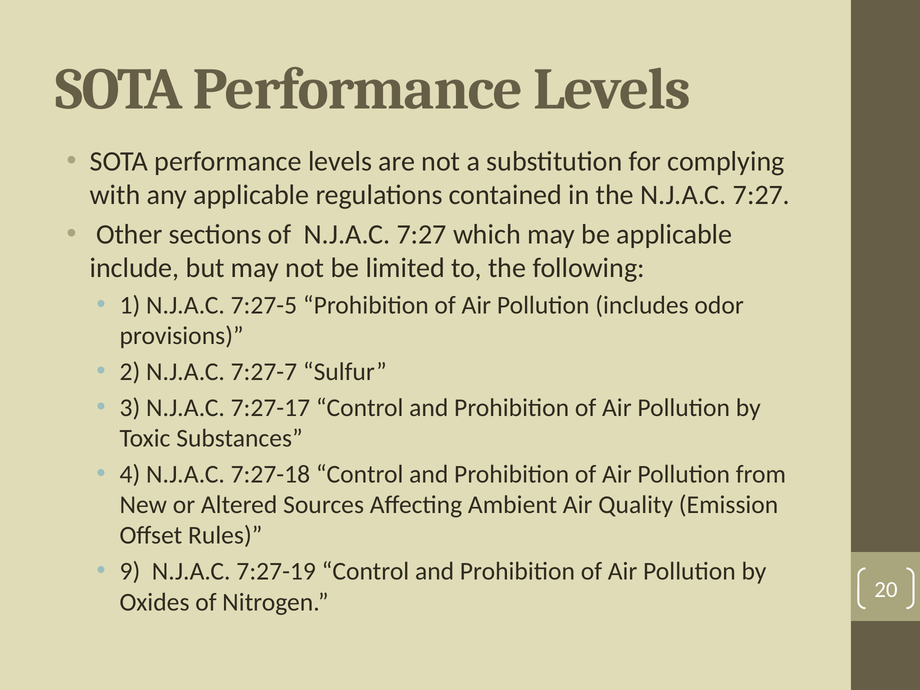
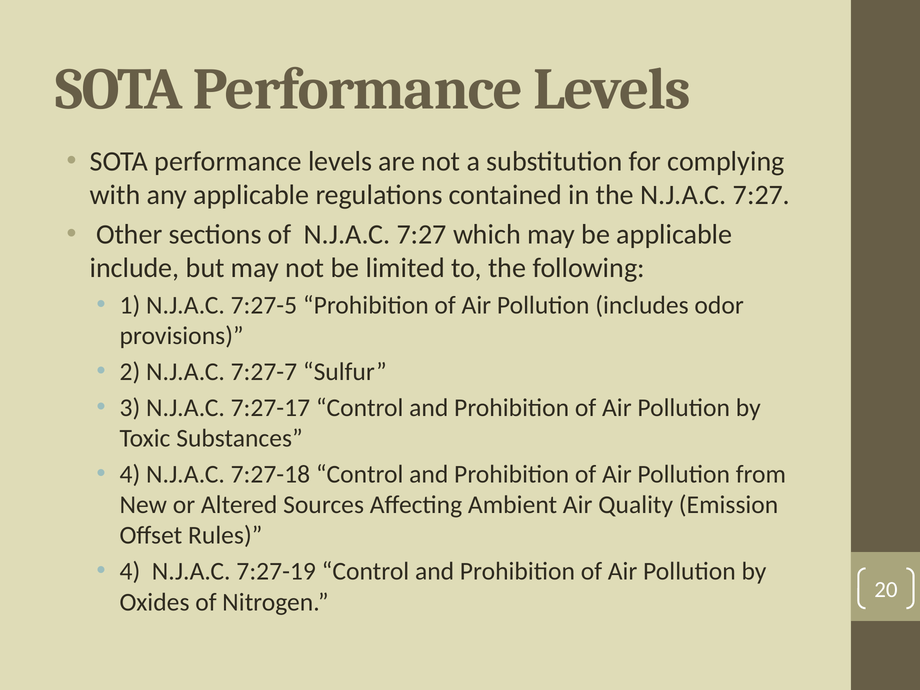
9 at (130, 571): 9 -> 4
